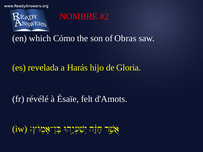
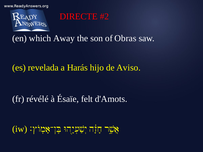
NOMBRE: NOMBRE -> DIRECTE
Cómo: Cómo -> Away
Gloria: Gloria -> Aviso
